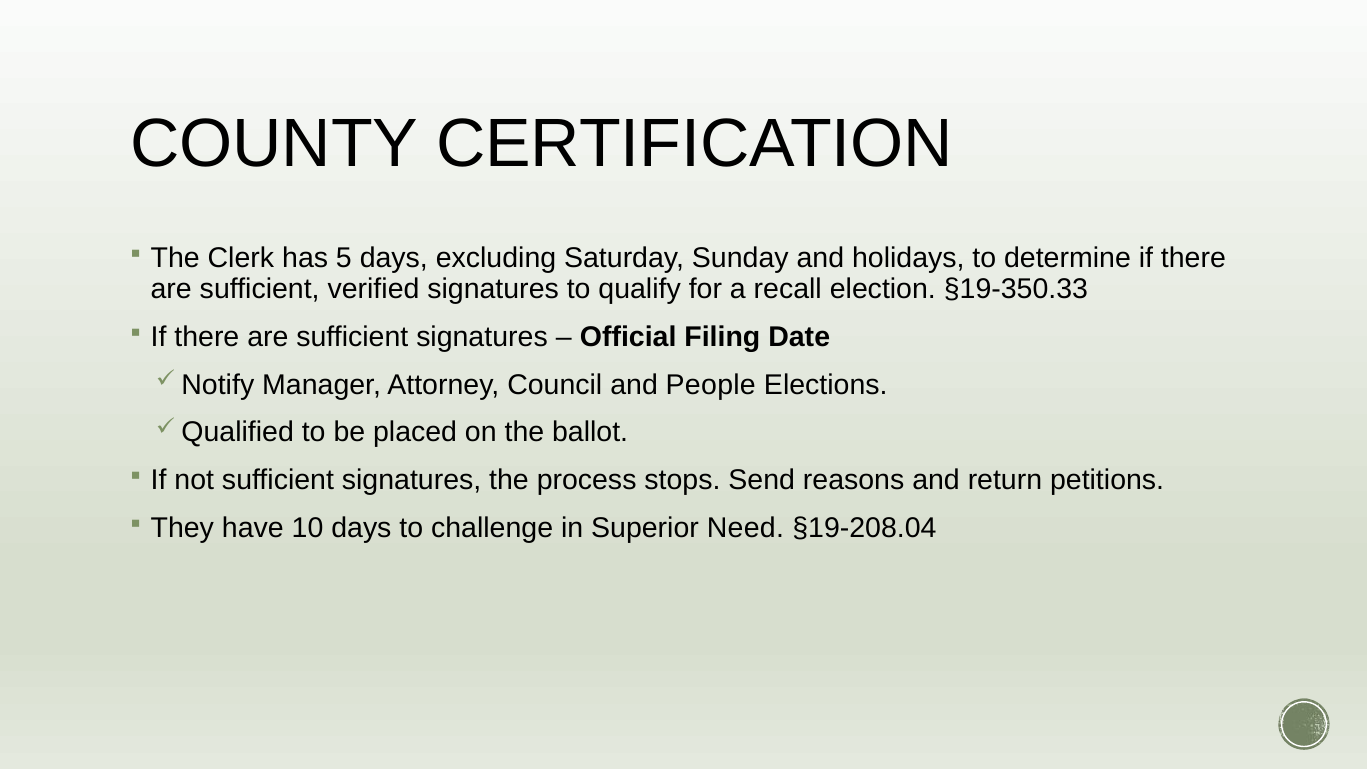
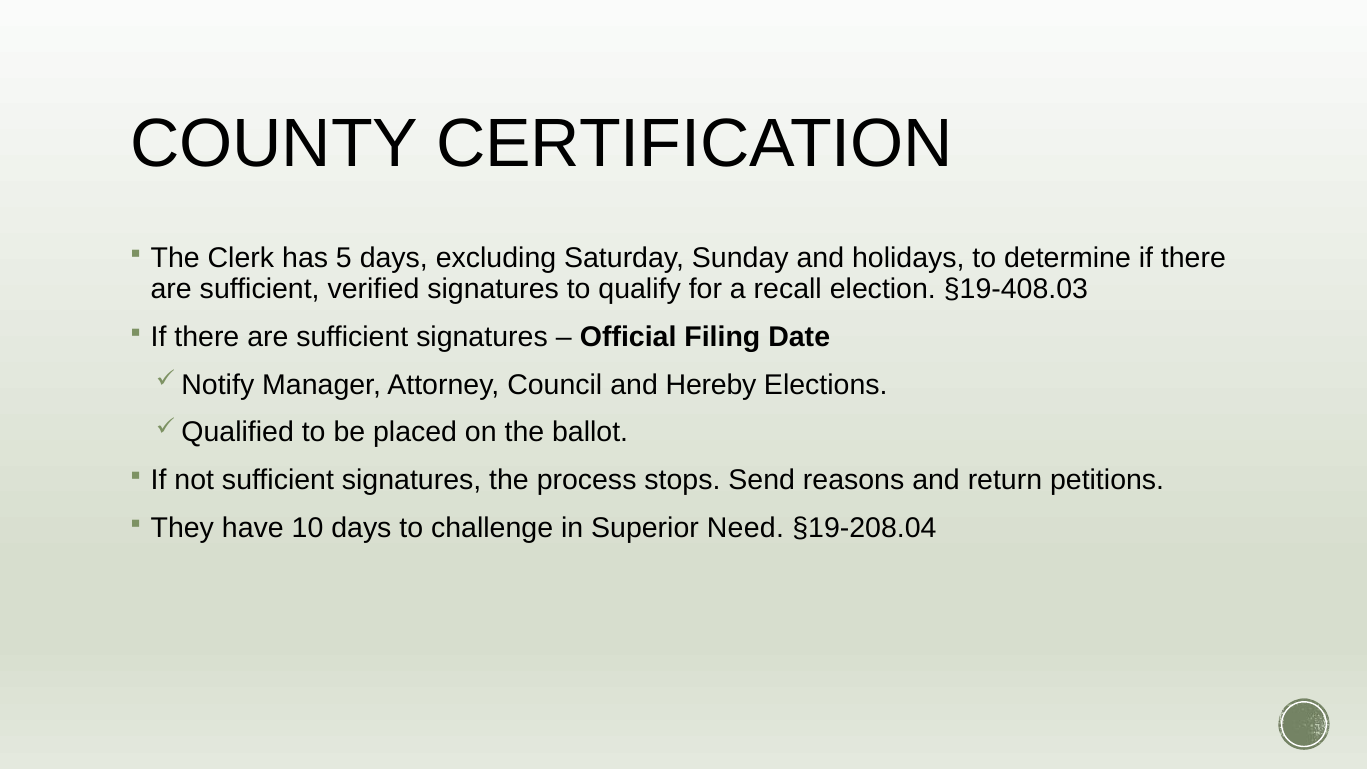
§19-350.33: §19-350.33 -> §19-408.03
People: People -> Hereby
